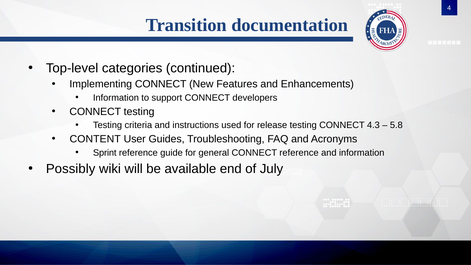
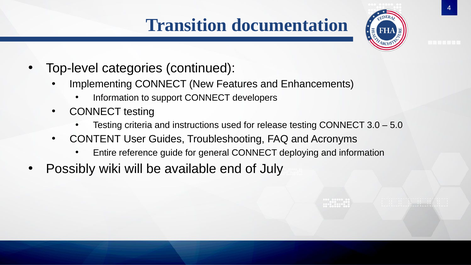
4.3: 4.3 -> 3.0
5.8: 5.8 -> 5.0
Sprint: Sprint -> Entire
CONNECT reference: reference -> deploying
